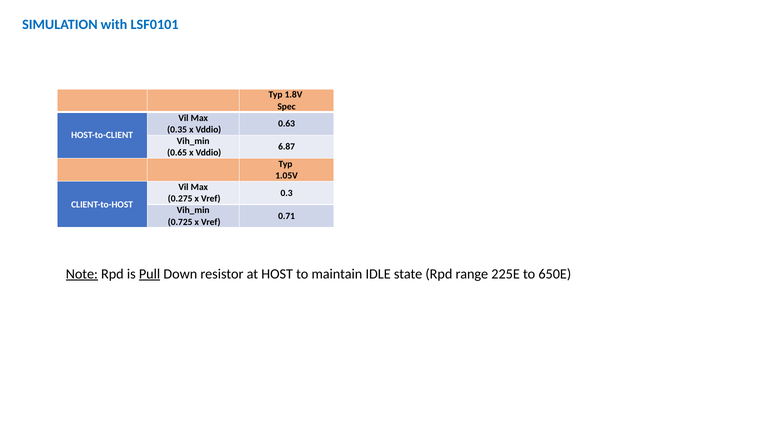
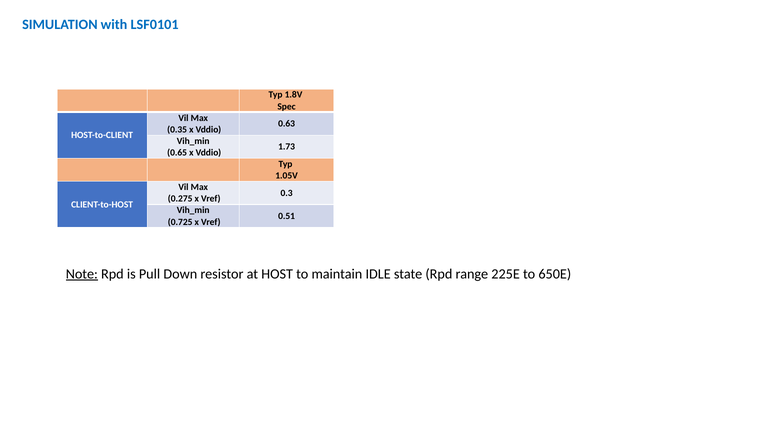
6.87: 6.87 -> 1.73
0.71: 0.71 -> 0.51
Pull underline: present -> none
